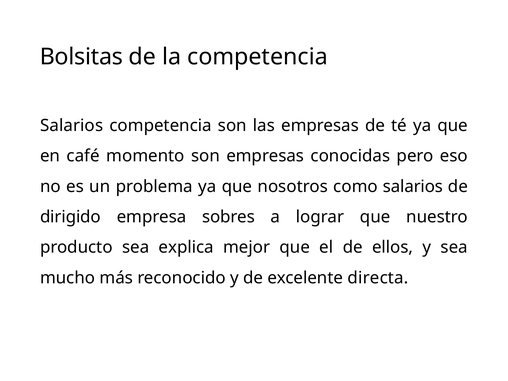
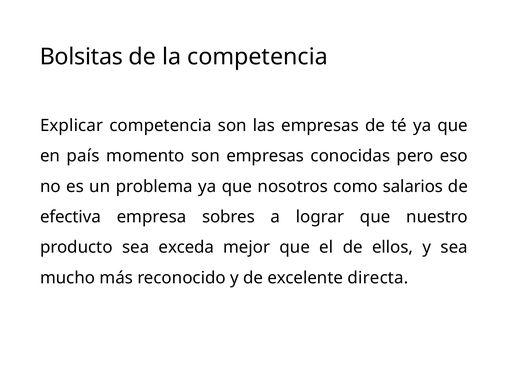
Salarios at (72, 125): Salarios -> Explicar
café: café -> país
dirigido: dirigido -> efectiva
explica: explica -> exceda
